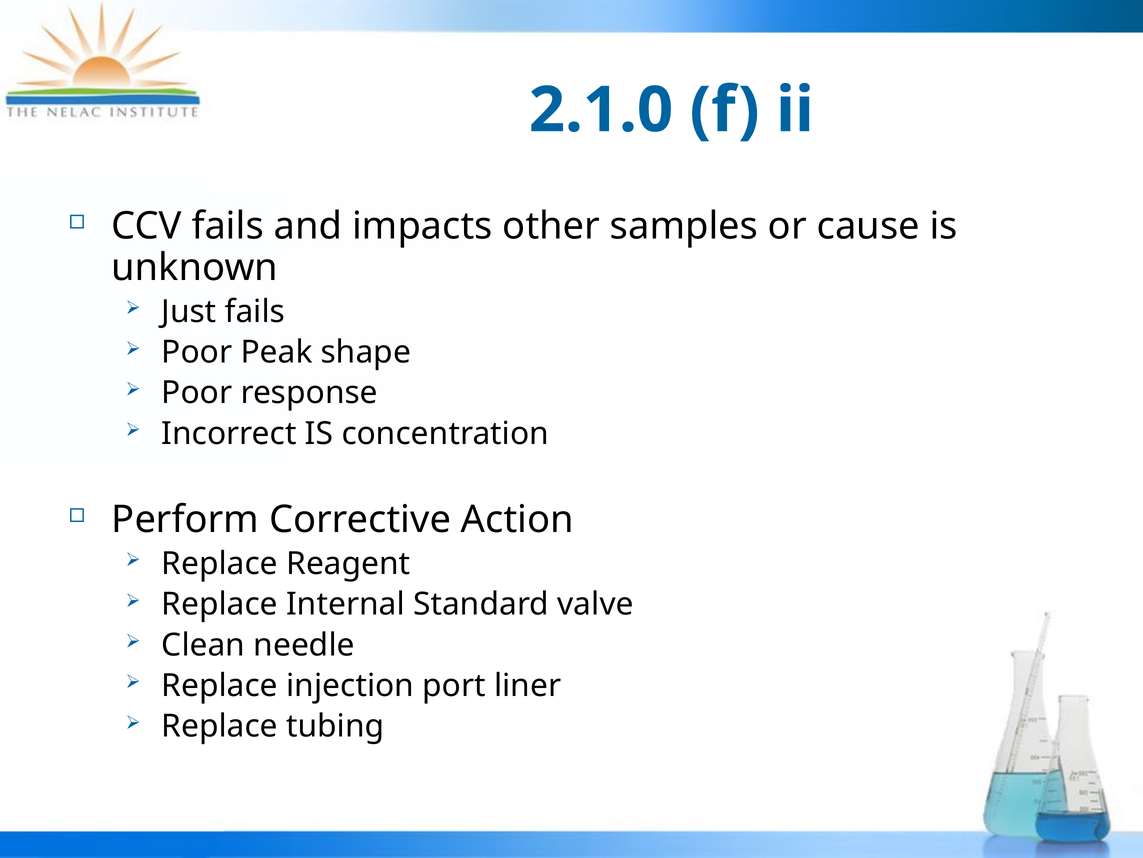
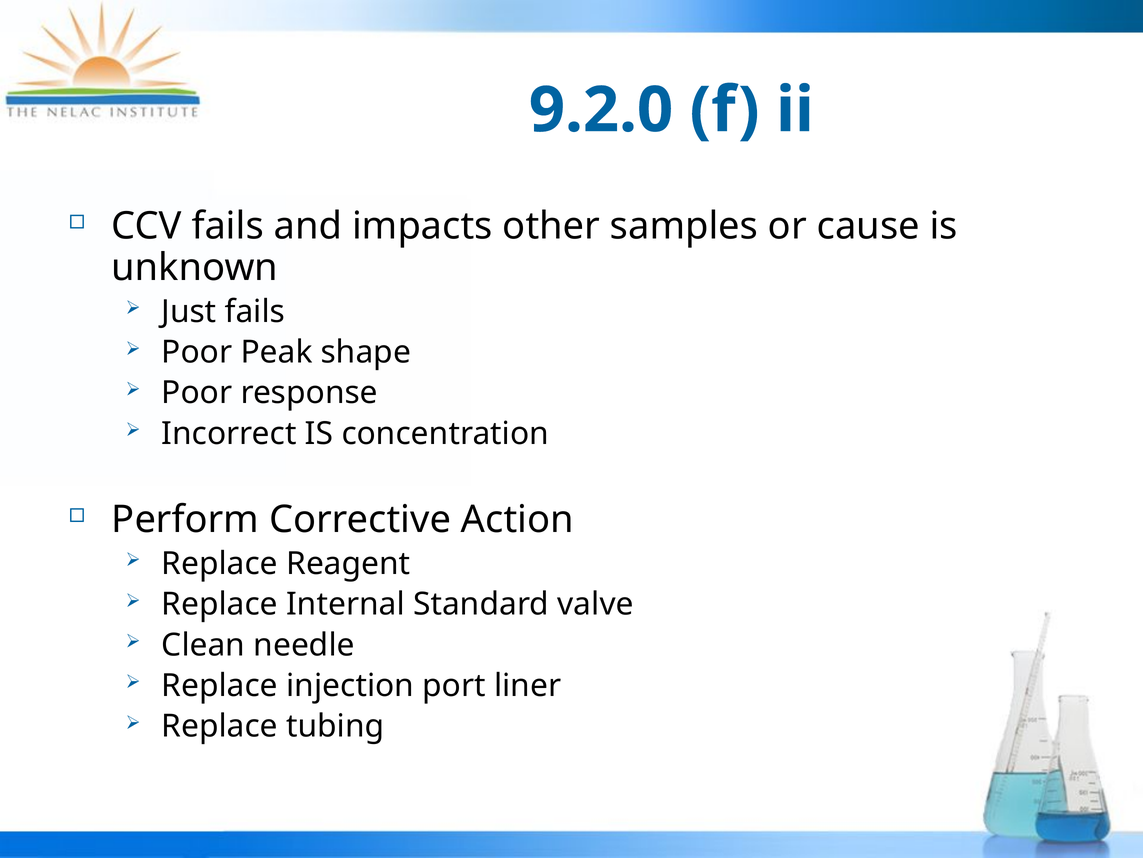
2.1.0: 2.1.0 -> 9.2.0
